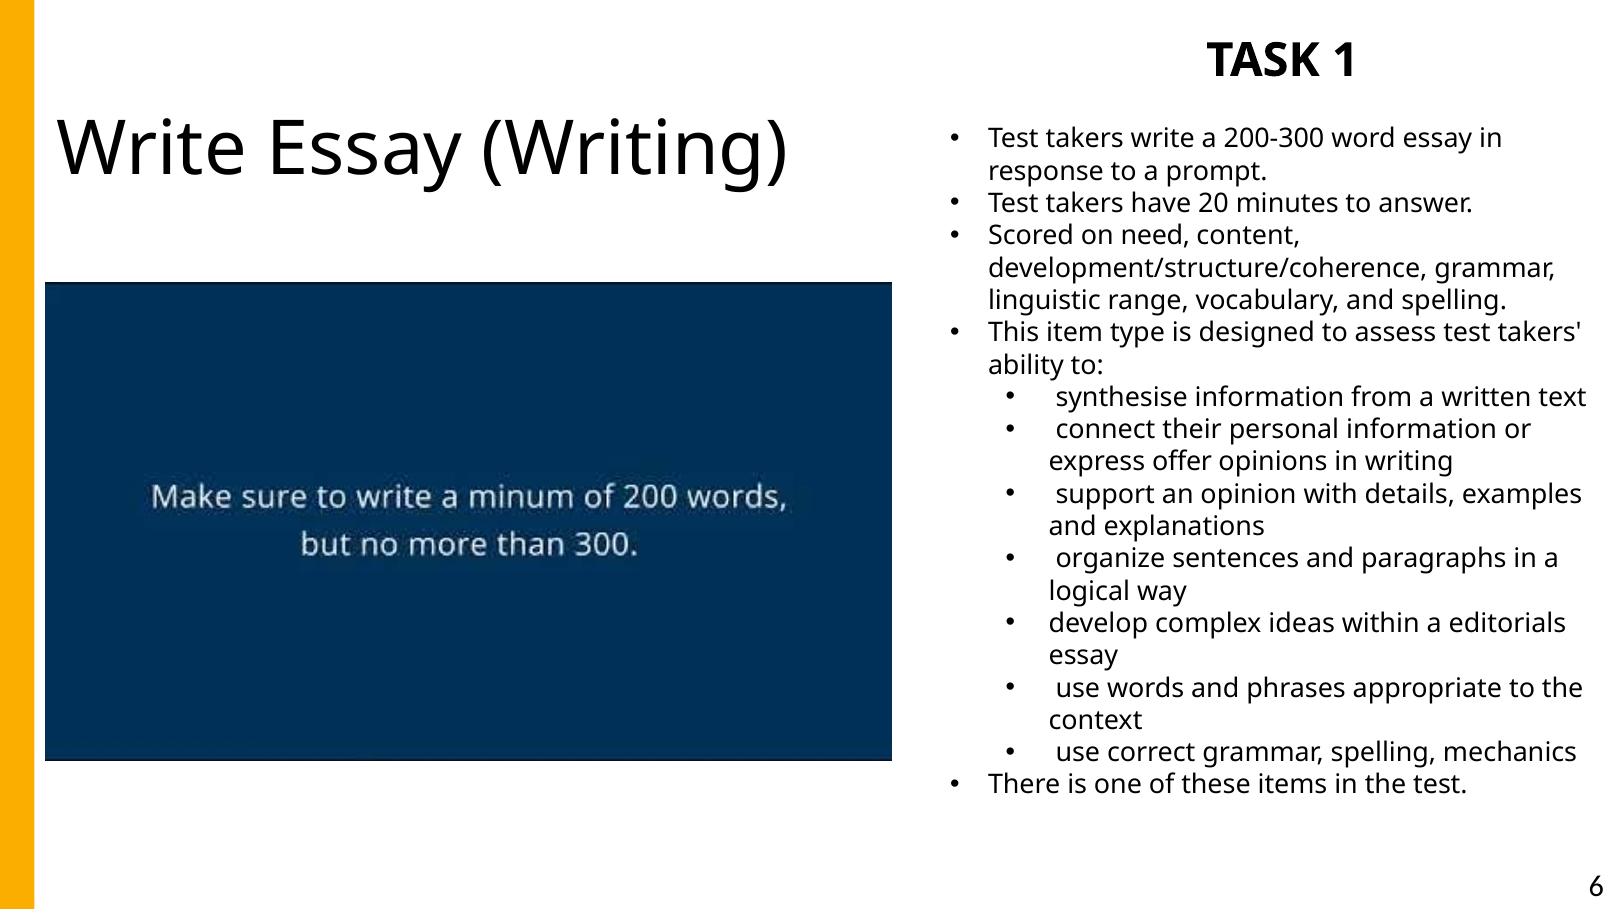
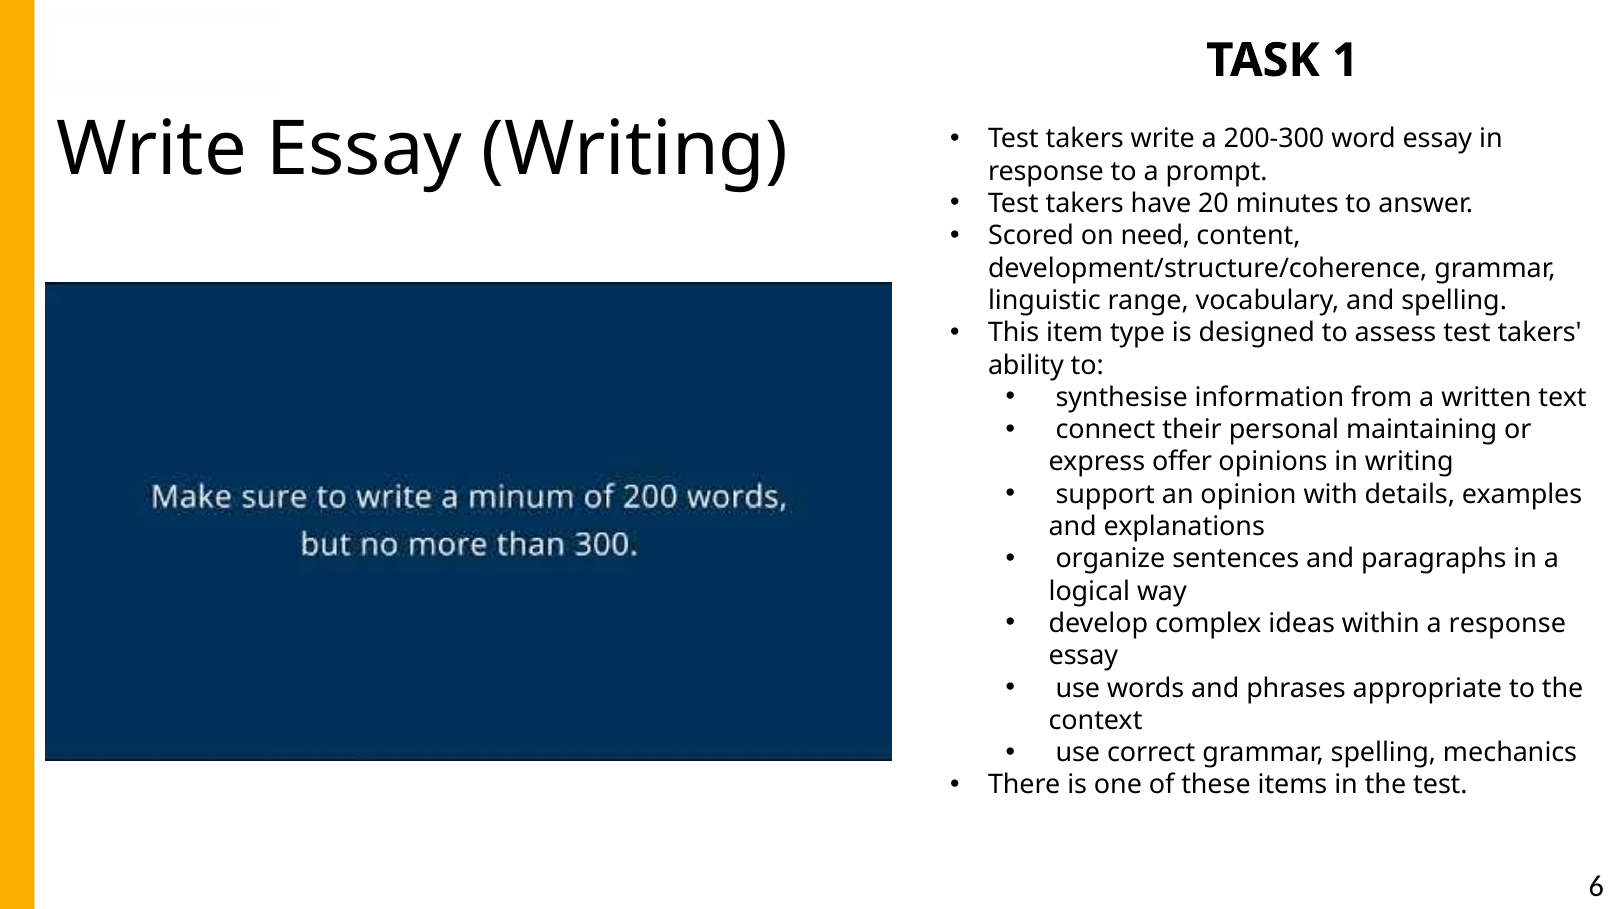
personal information: information -> maintaining
a editorials: editorials -> response
